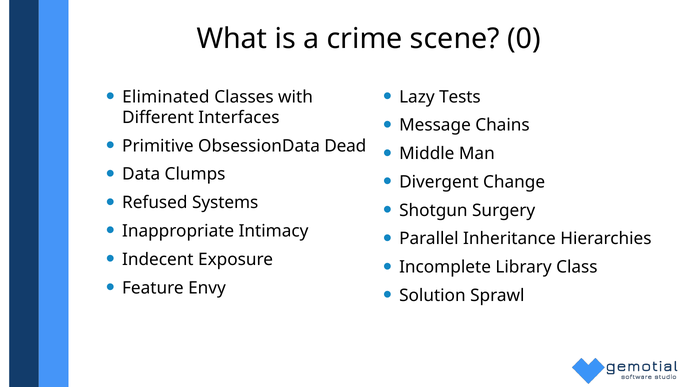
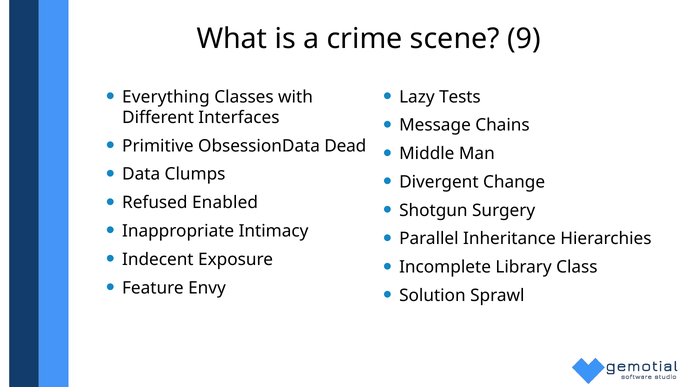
0: 0 -> 9
Eliminated: Eliminated -> Everything
Systems: Systems -> Enabled
